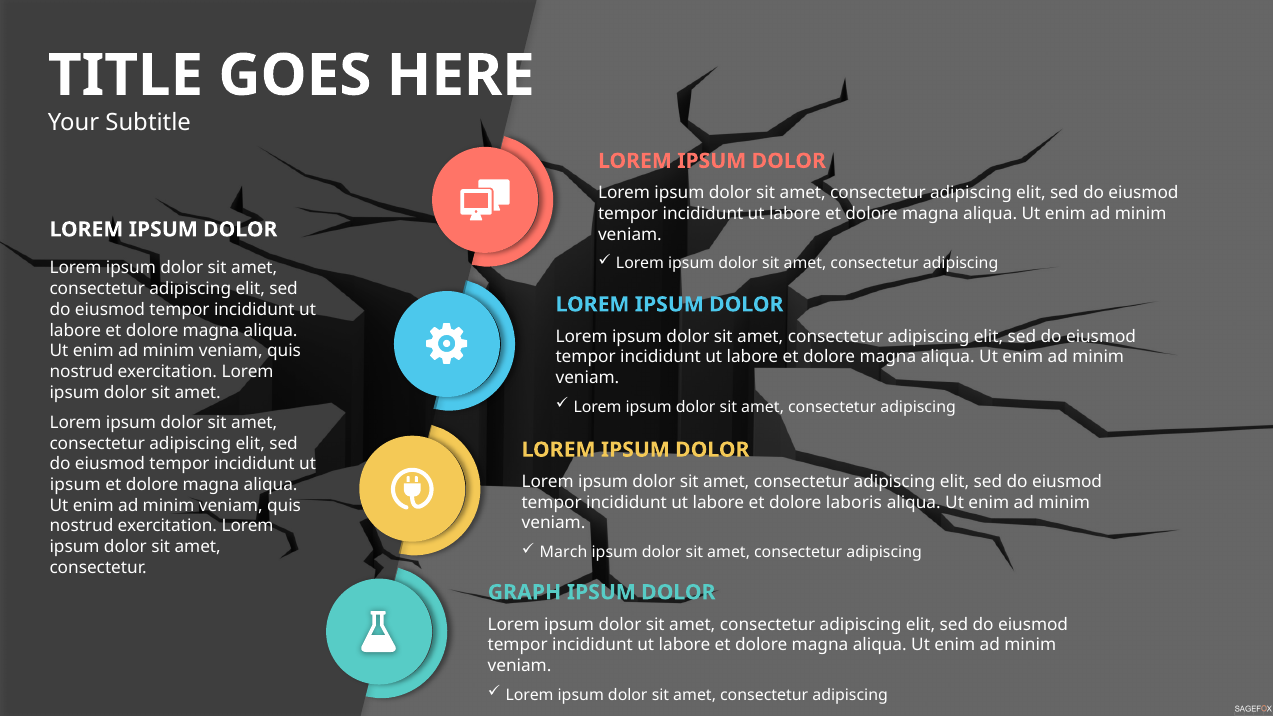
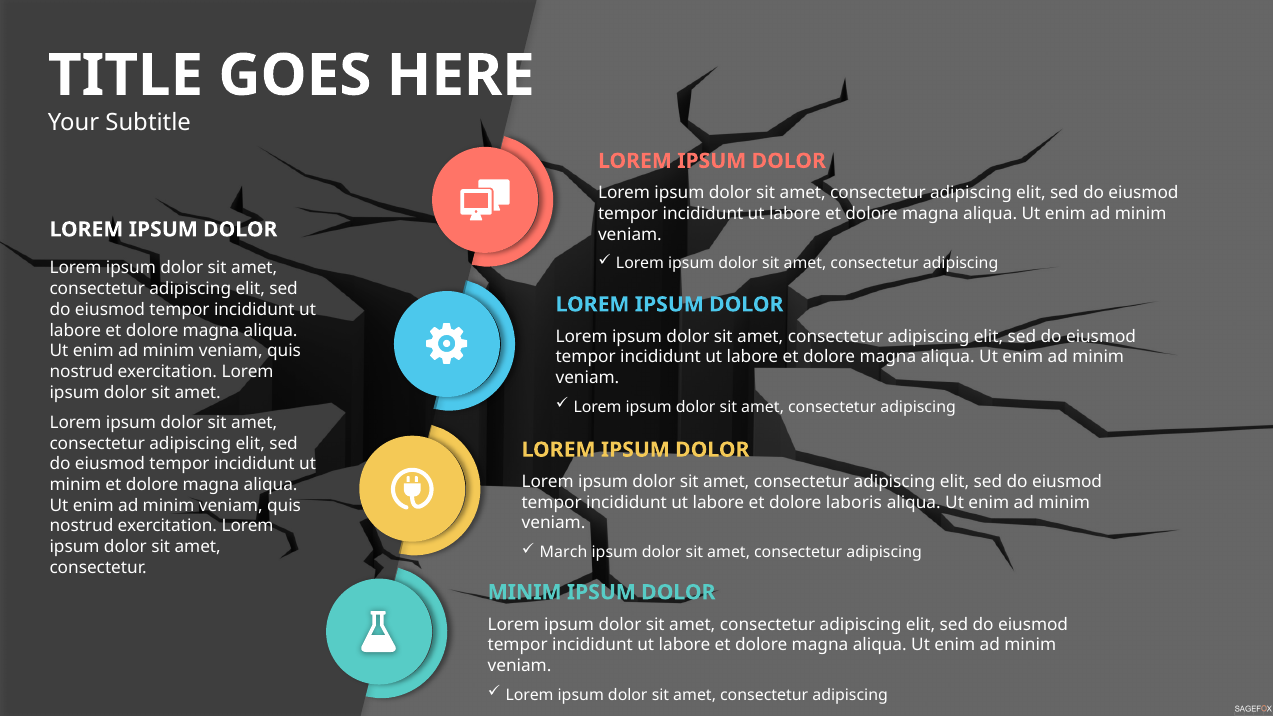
ipsum at (75, 485): ipsum -> minim
GRAPH at (525, 592): GRAPH -> MINIM
